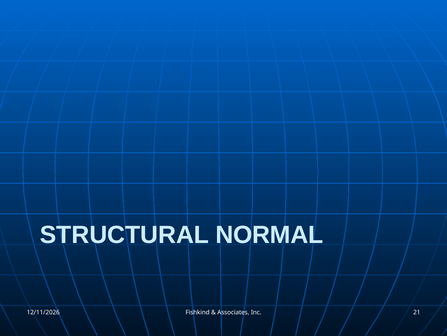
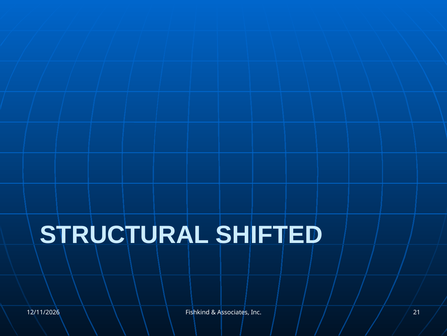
NORMAL: NORMAL -> SHIFTED
